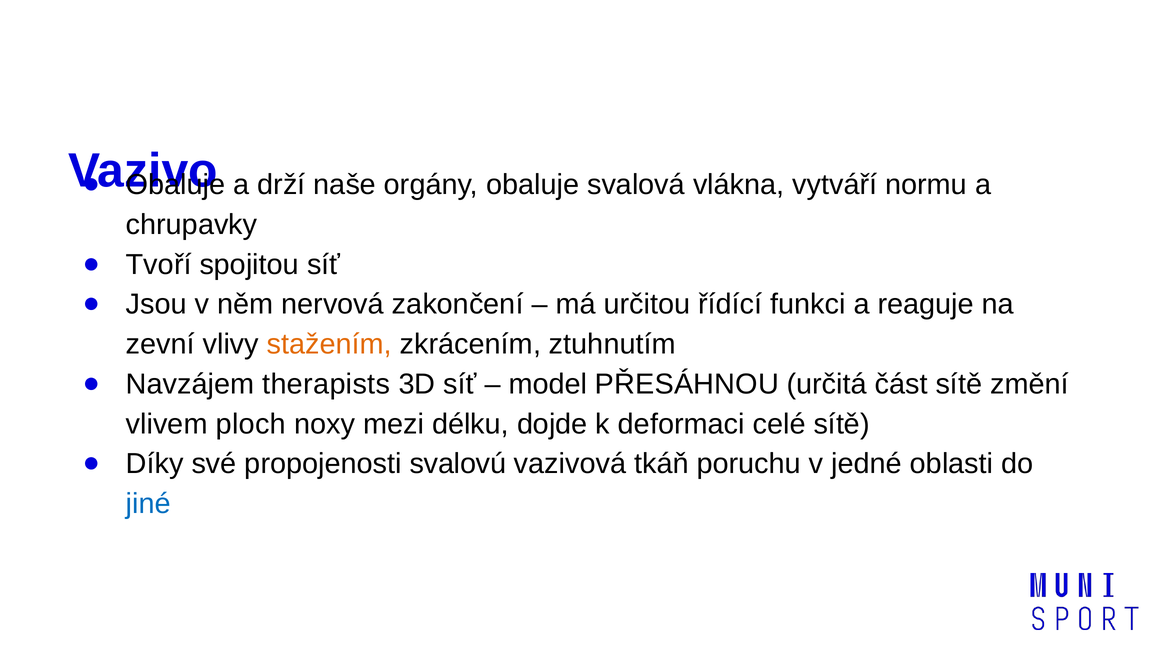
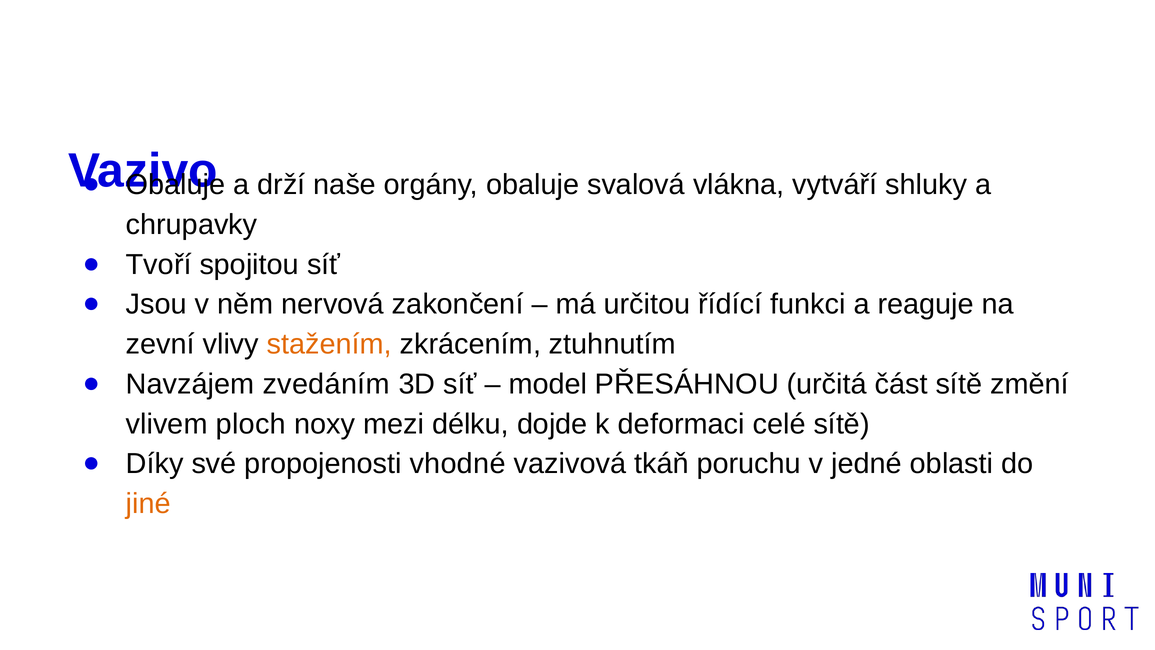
normu: normu -> shluky
therapists: therapists -> zvedáním
svalovú: svalovú -> vhodné
jiné colour: blue -> orange
